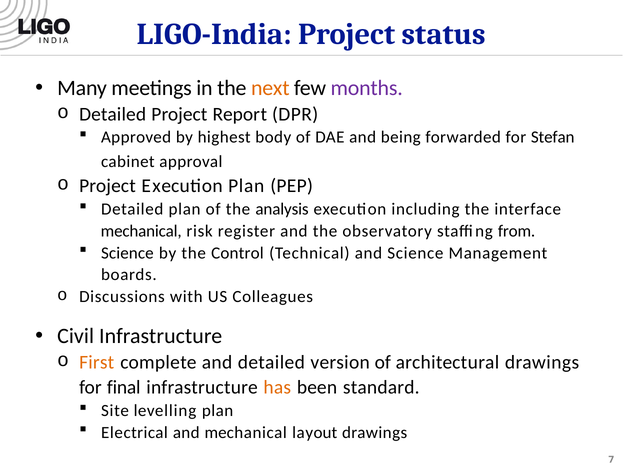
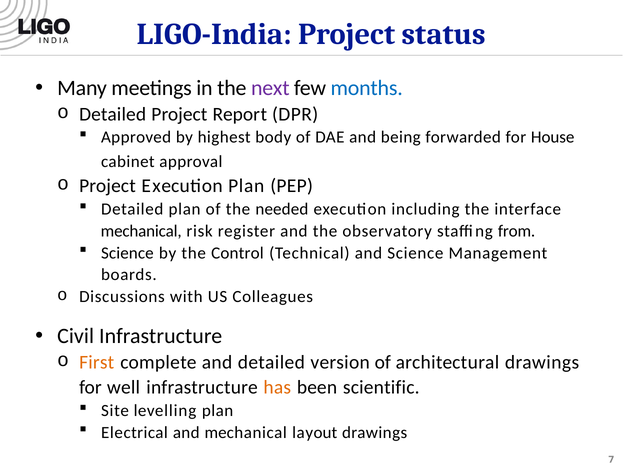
next colour: orange -> purple
months colour: purple -> blue
Stefan: Stefan -> House
analysis: analysis -> needed
final: final -> well
standard: standard -> scientific
